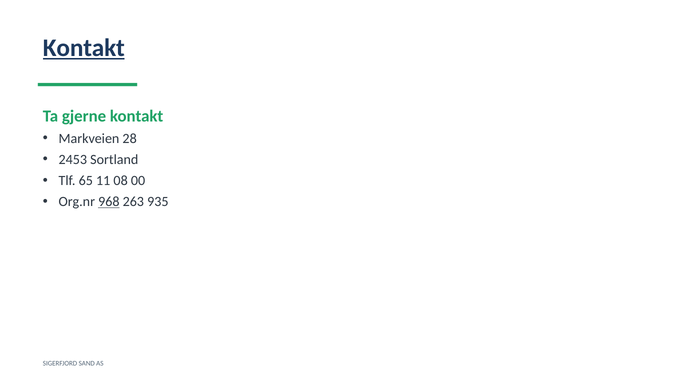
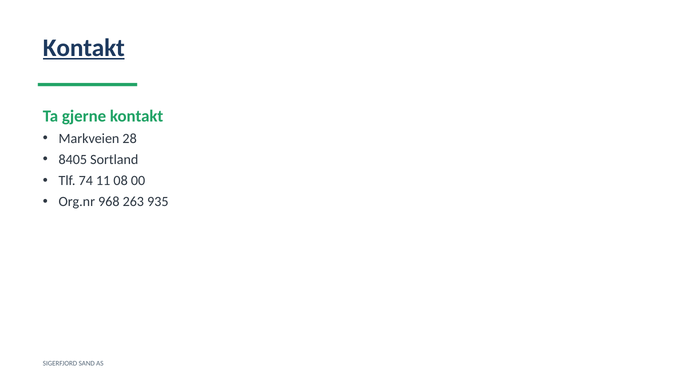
2453: 2453 -> 8405
65: 65 -> 74
968 underline: present -> none
